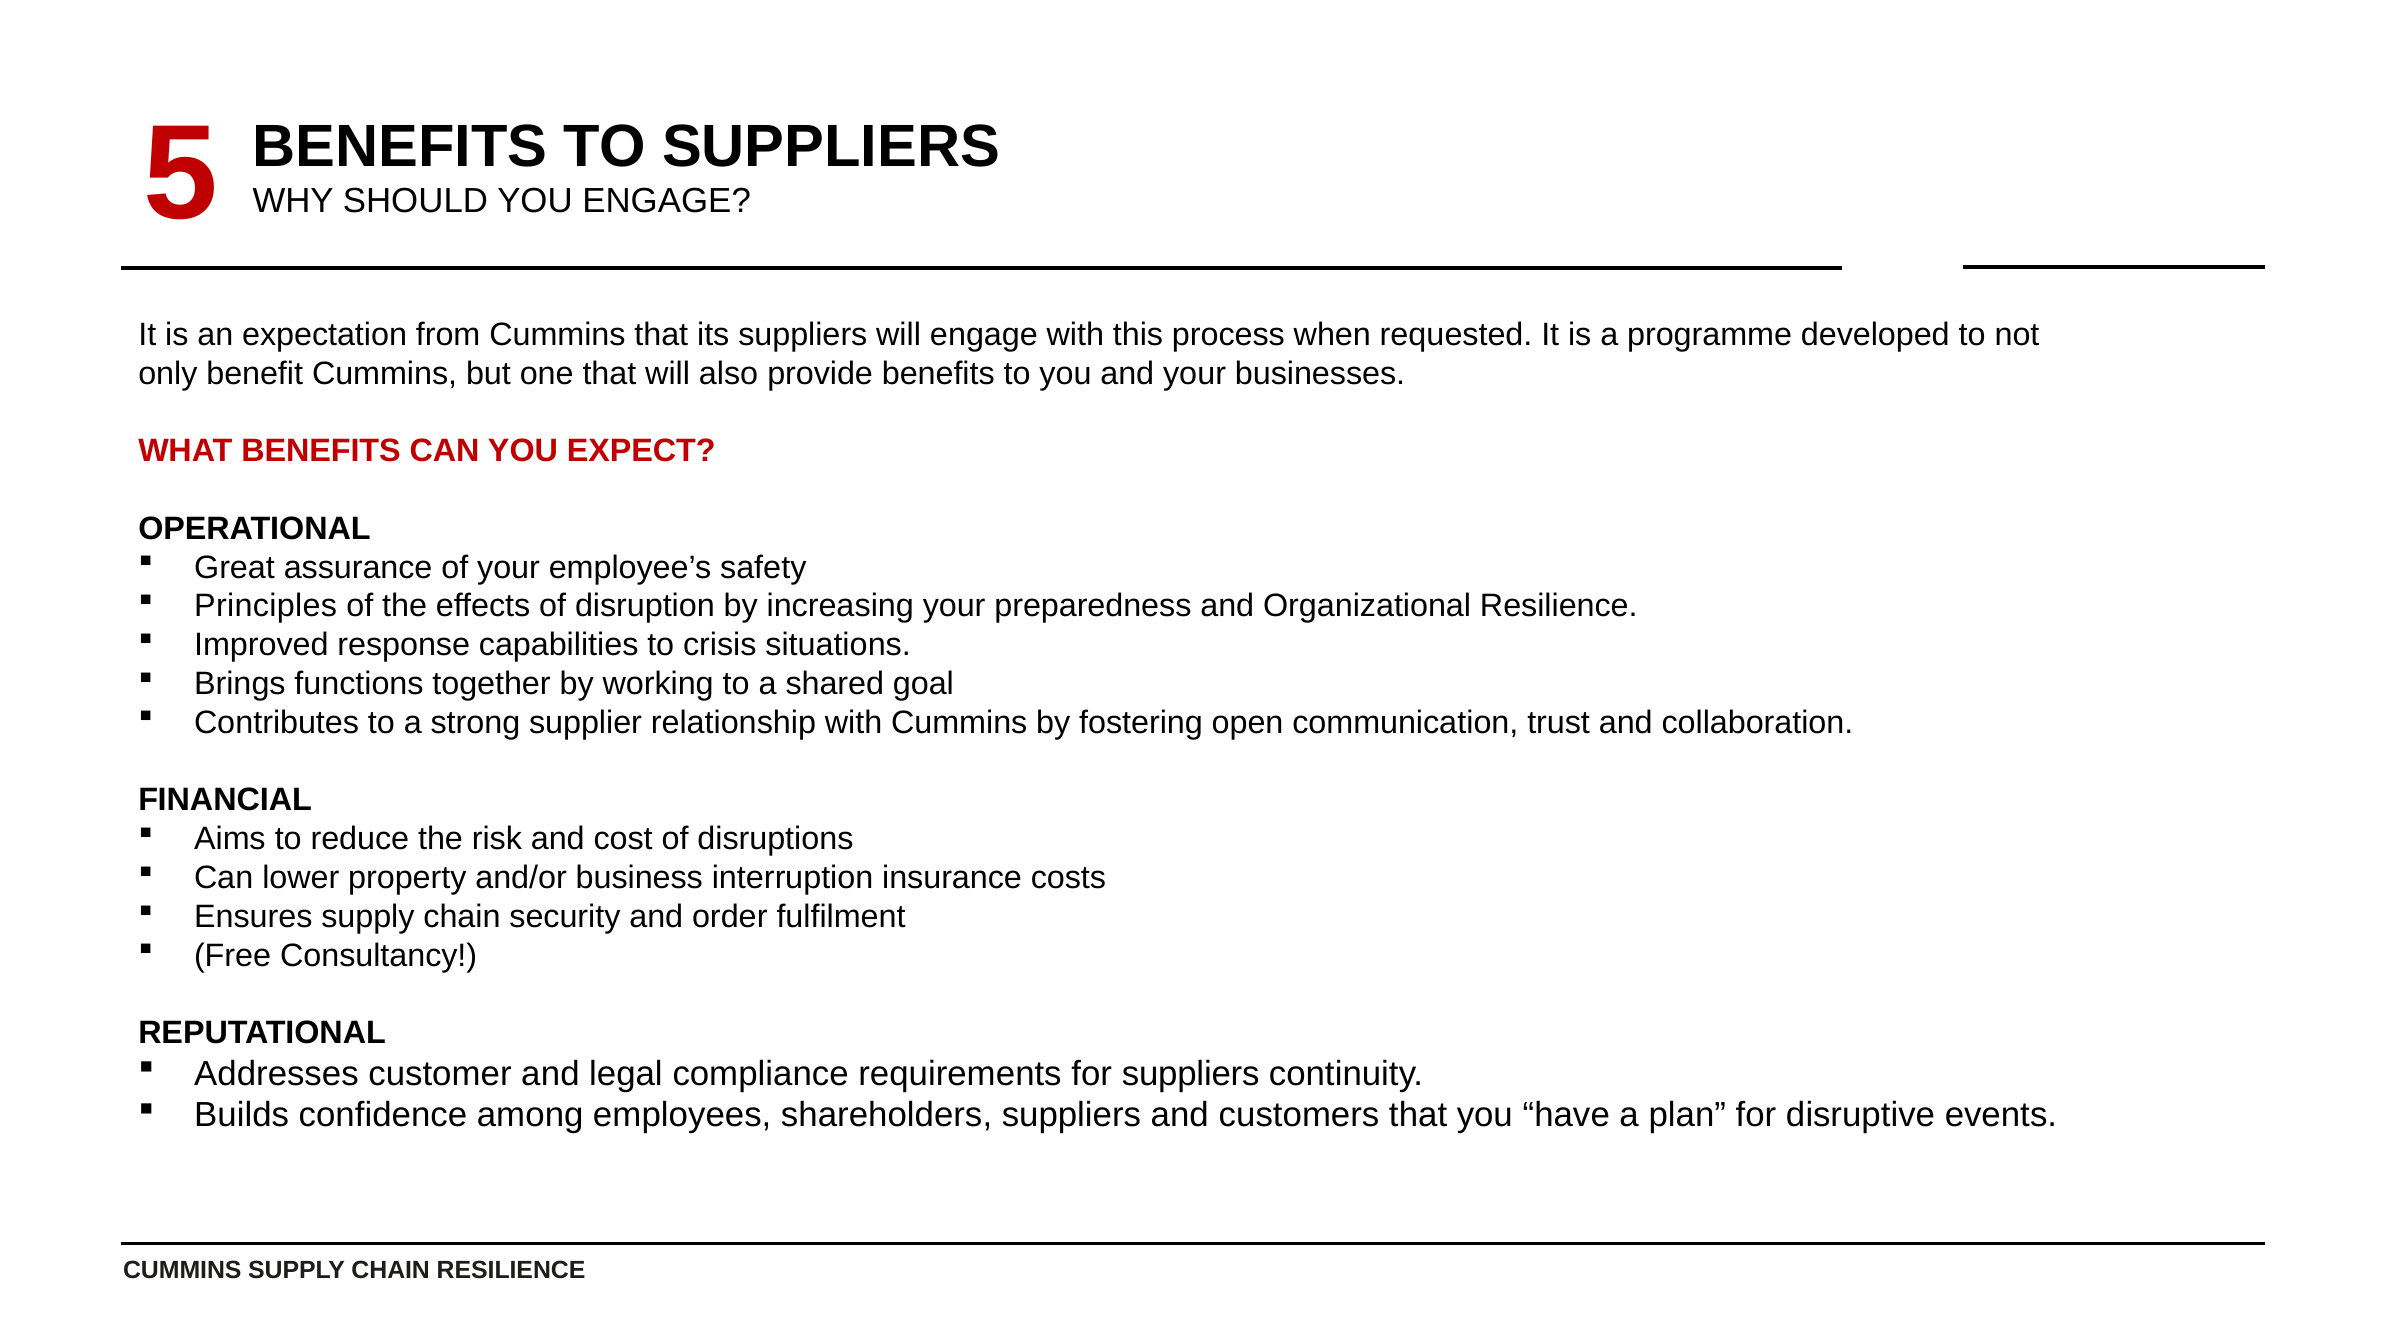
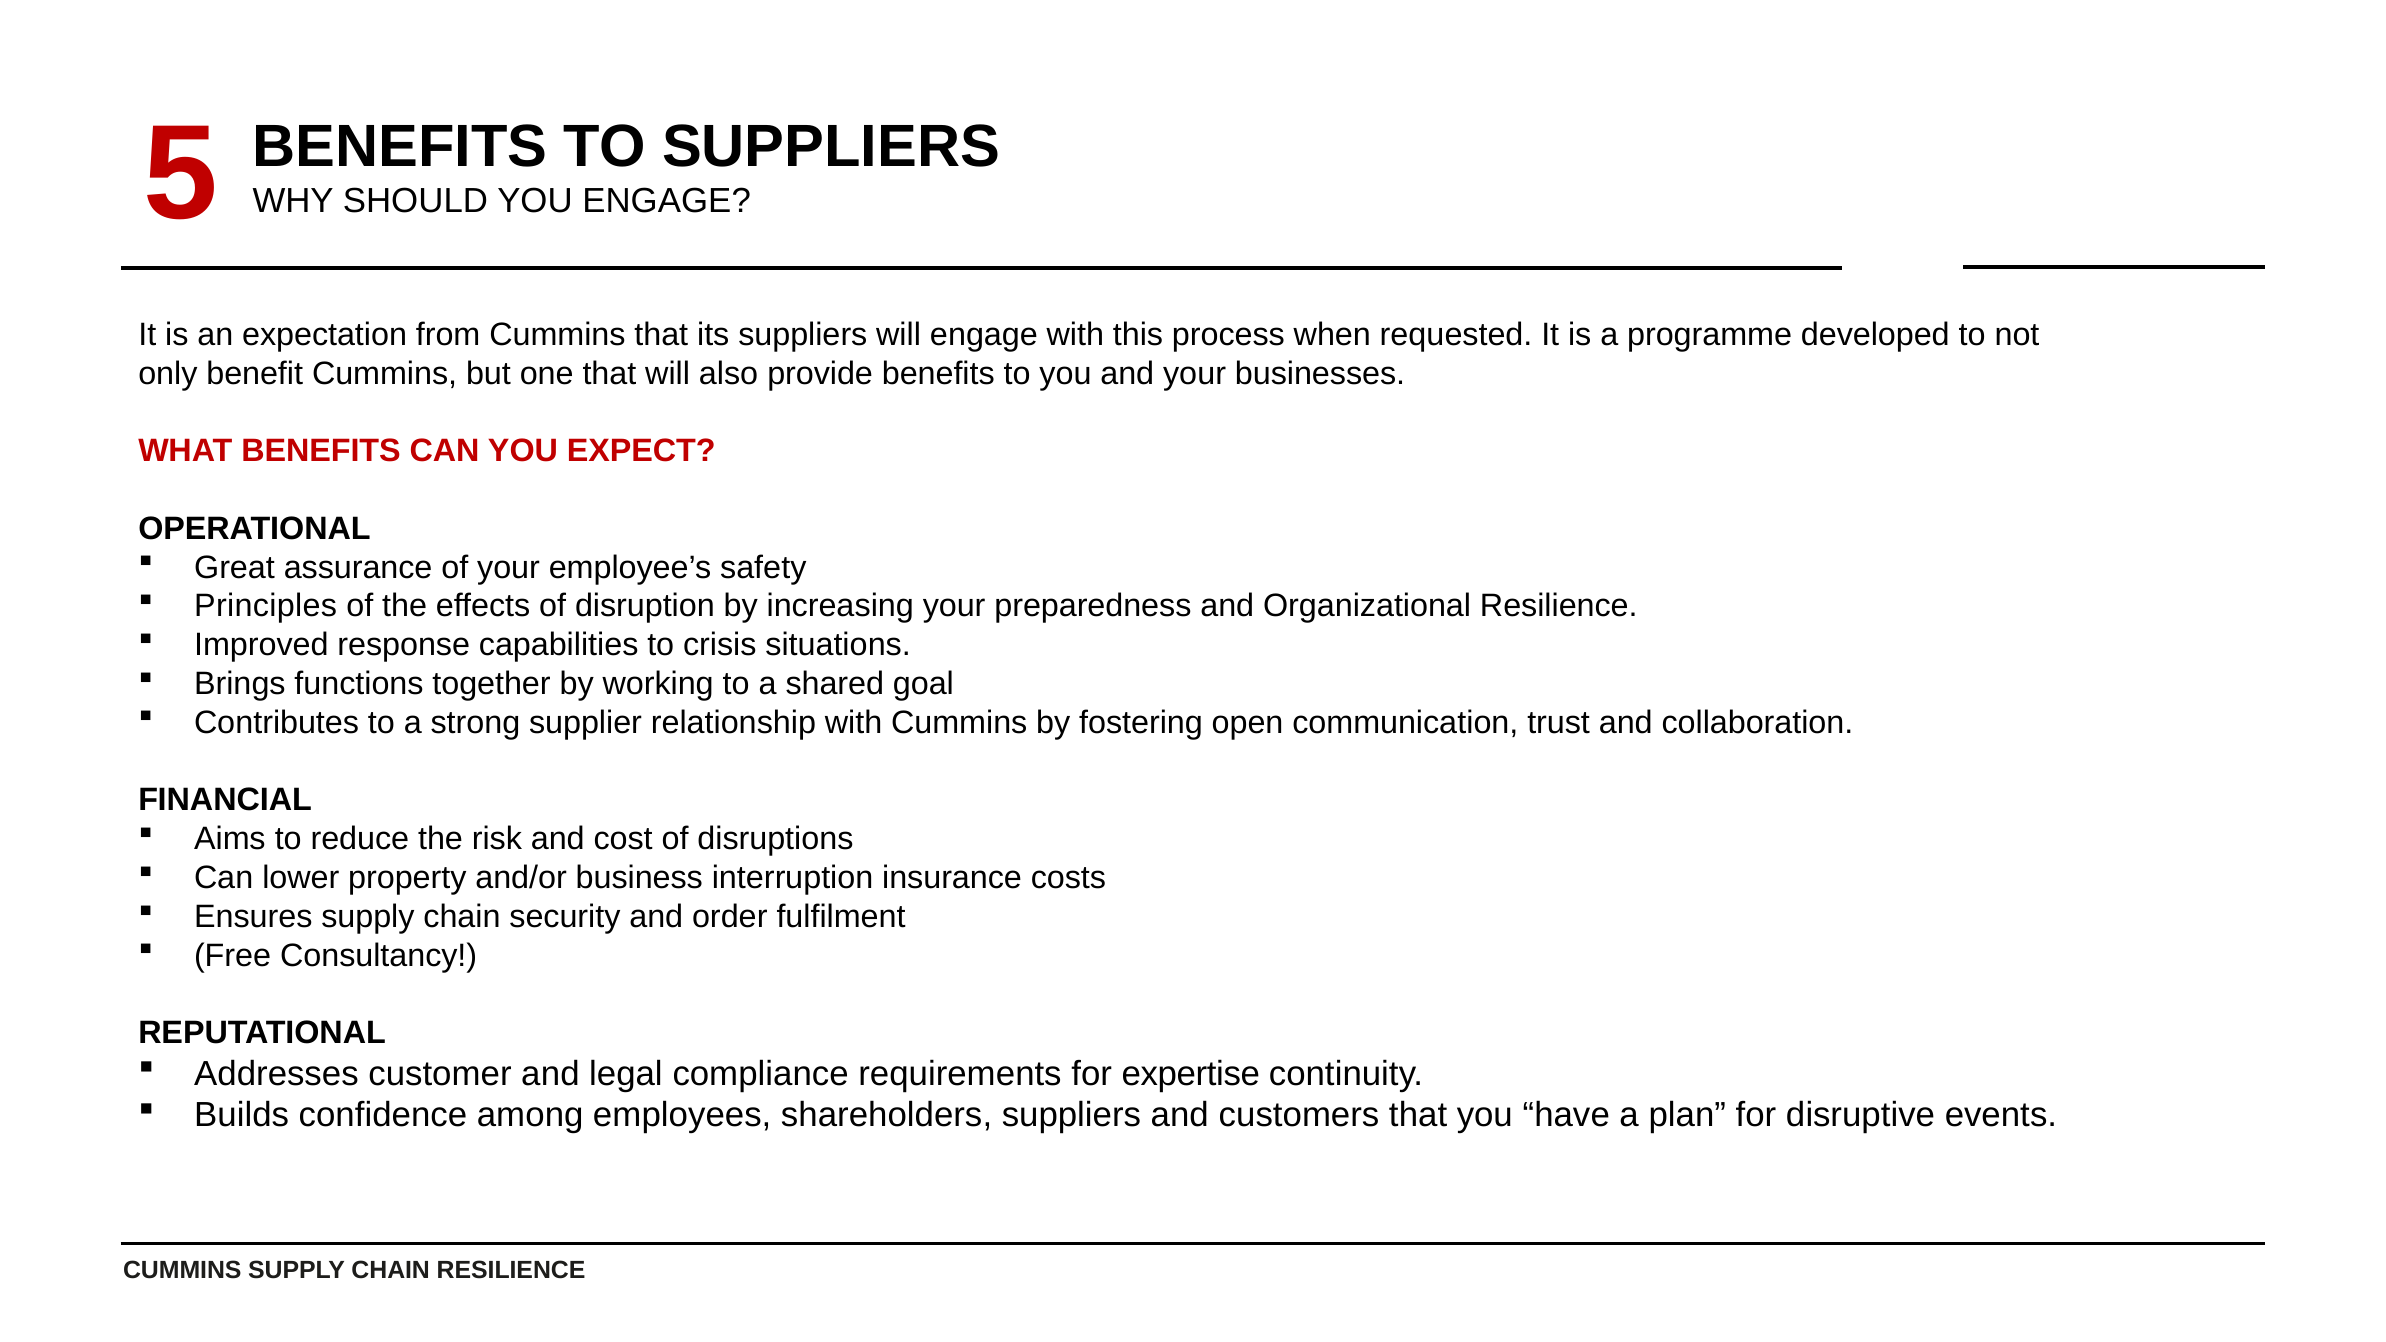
for suppliers: suppliers -> expertise
